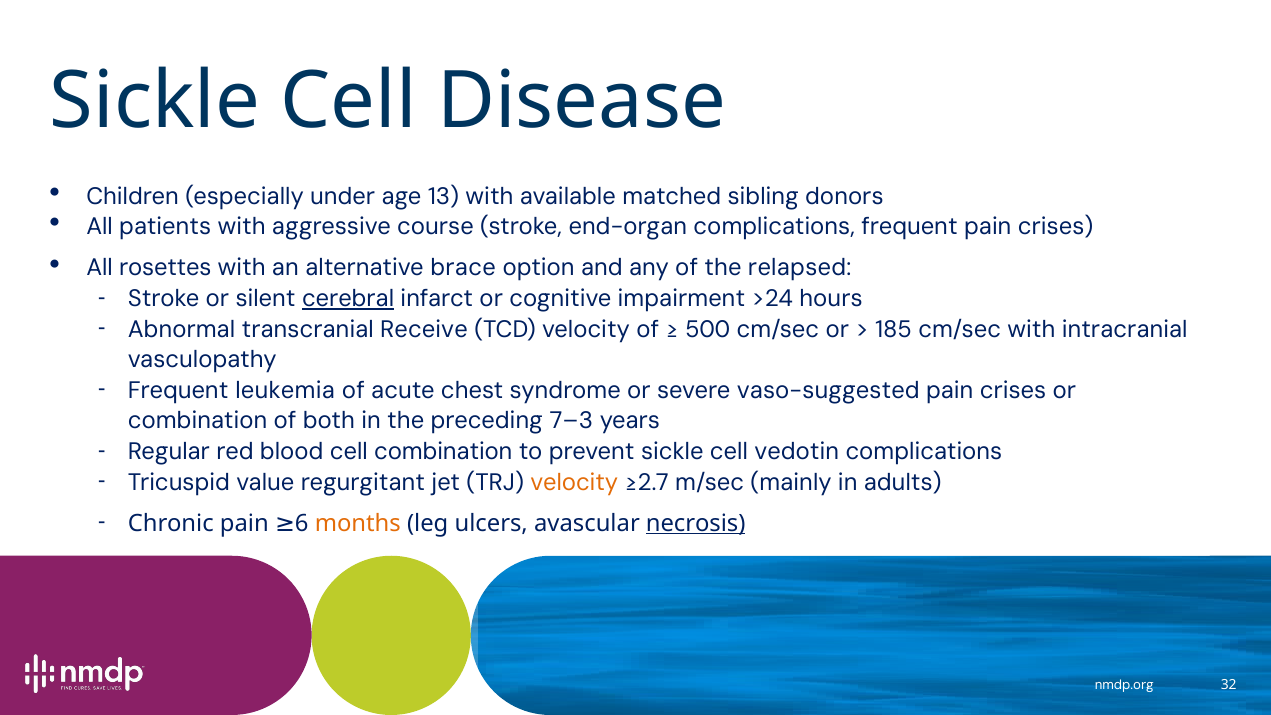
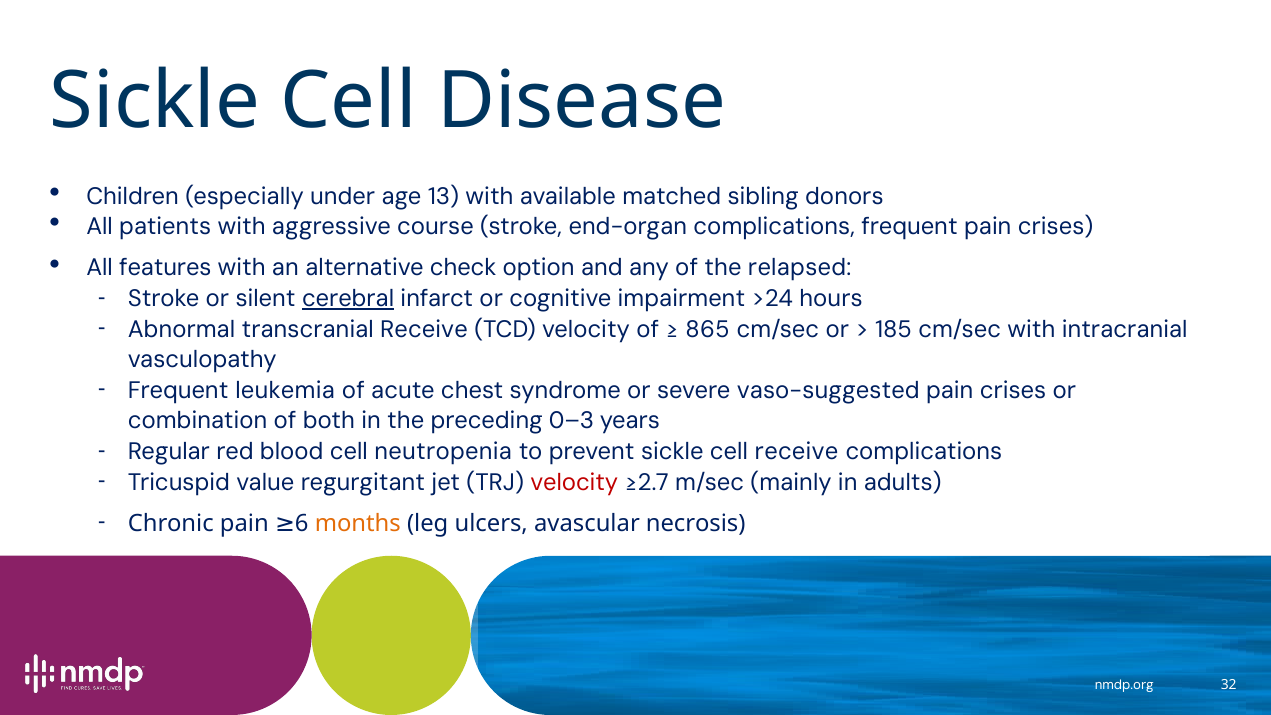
rosettes: rosettes -> features
brace: brace -> check
500: 500 -> 865
7–3: 7–3 -> 0–3
cell combination: combination -> neutropenia
cell vedotin: vedotin -> receive
velocity at (574, 482) colour: orange -> red
necrosis underline: present -> none
